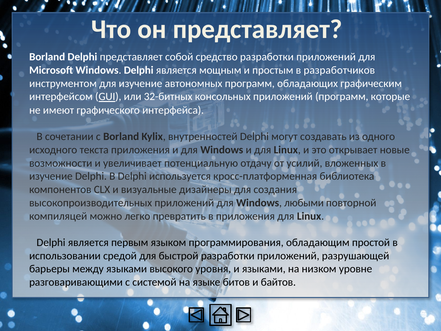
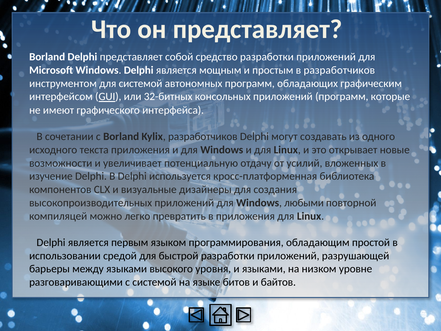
для изучение: изучение -> системой
Kylix внутренностей: внутренностей -> разработчиков
